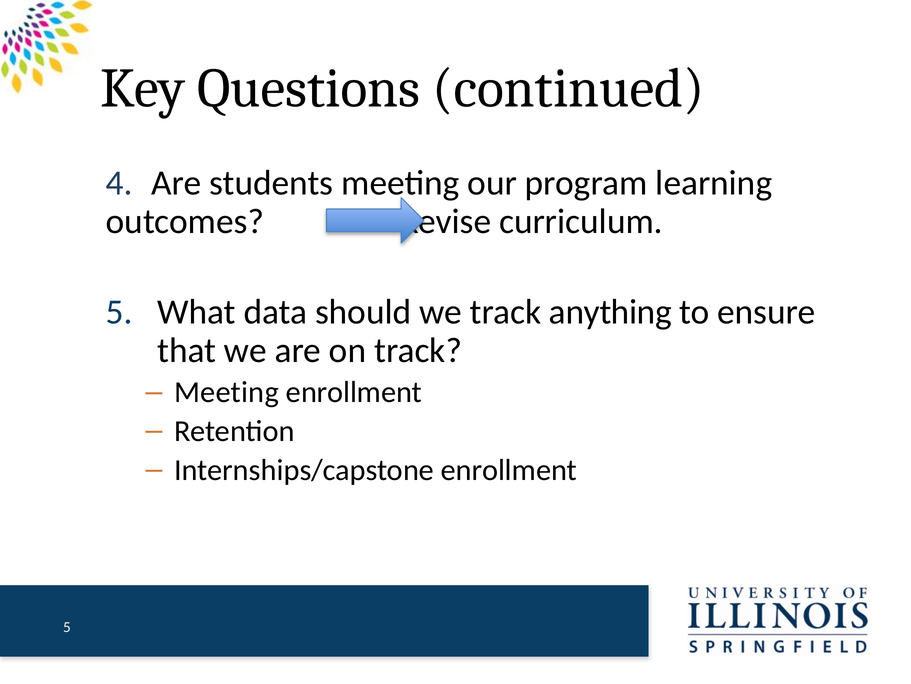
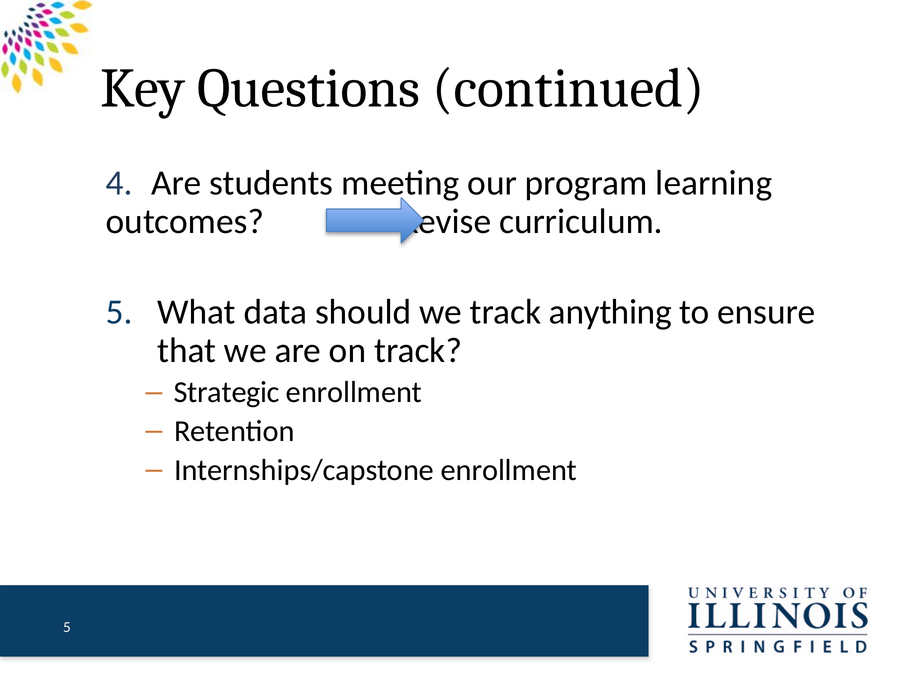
Meeting at (227, 392): Meeting -> Strategic
